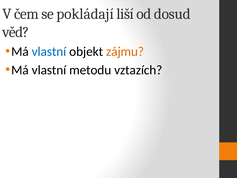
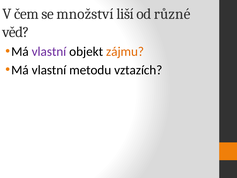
pokládají: pokládají -> množství
dosud: dosud -> různé
vlastní at (49, 51) colour: blue -> purple
